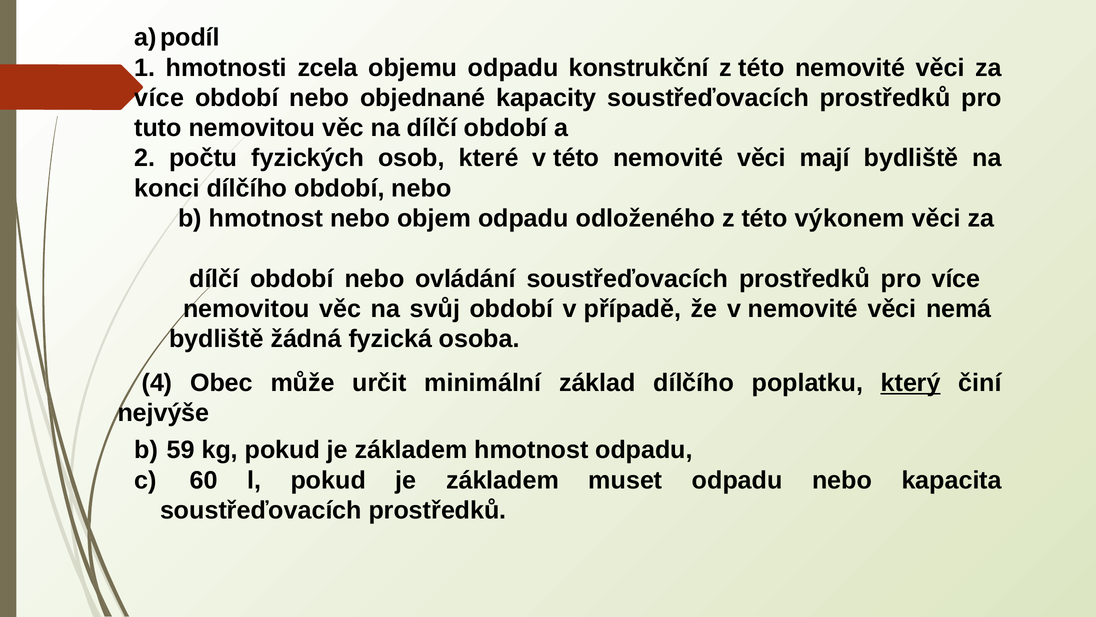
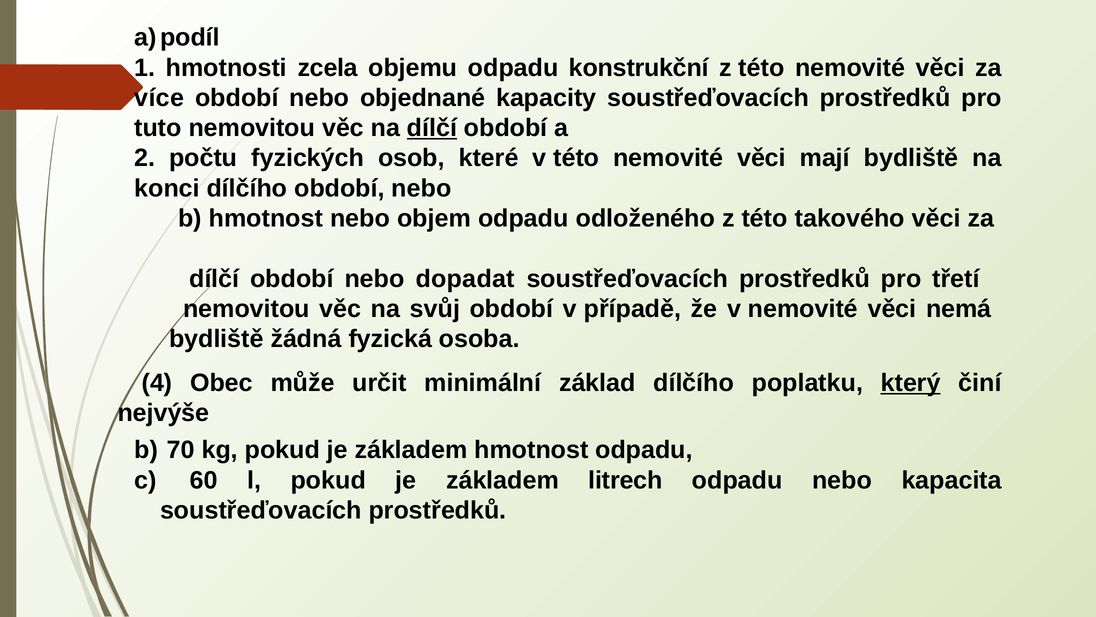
dílčí at (432, 128) underline: none -> present
výkonem: výkonem -> takového
ovládání: ovládání -> dopadat
pro více: více -> třetí
59: 59 -> 70
muset: muset -> litrech
